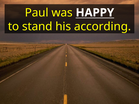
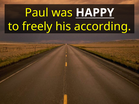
stand: stand -> freely
